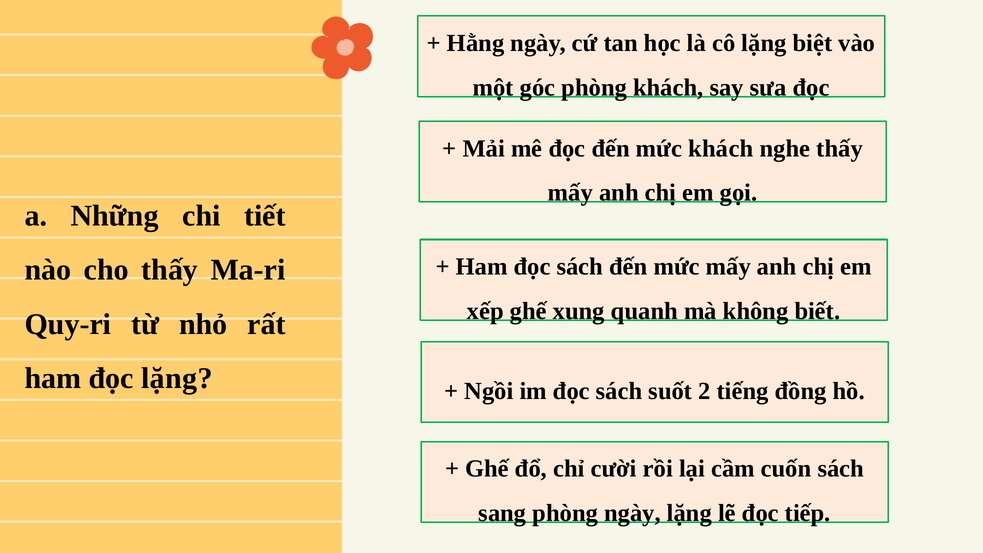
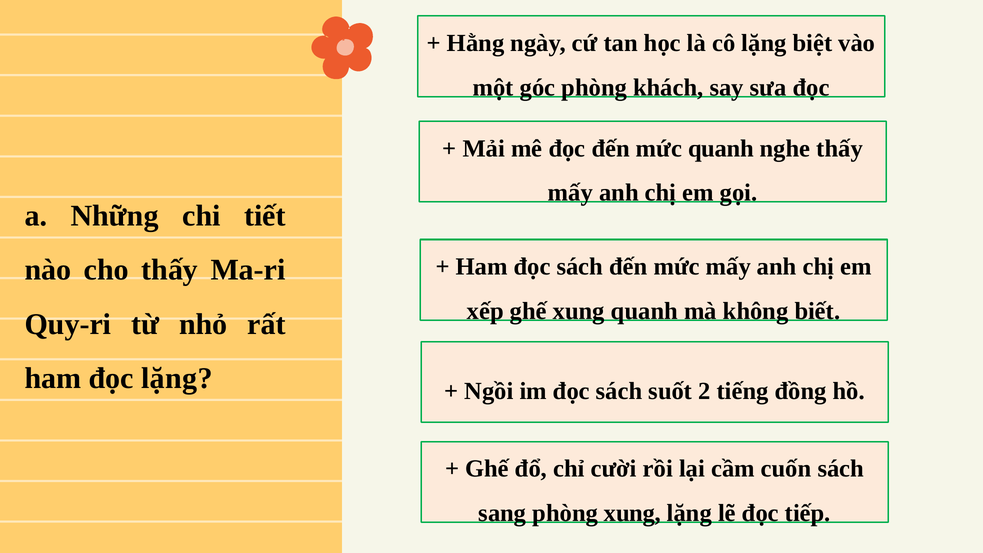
mức khách: khách -> quanh
phòng ngày: ngày -> xung
